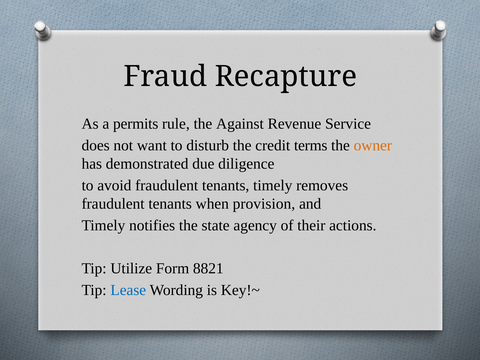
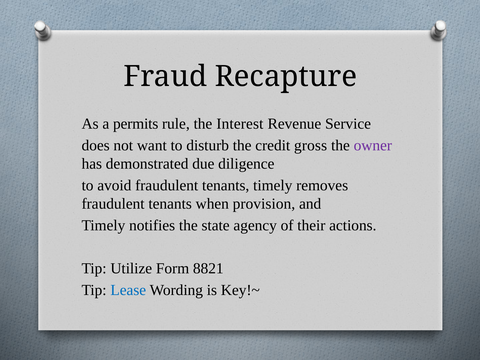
Against: Against -> Interest
terms: terms -> gross
owner colour: orange -> purple
